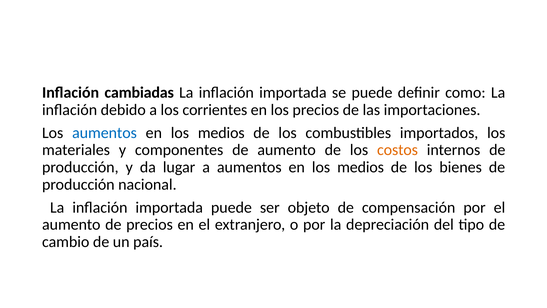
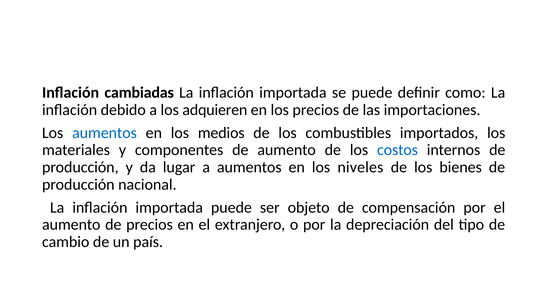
corrientes: corrientes -> adquieren
costos colour: orange -> blue
medios at (361, 167): medios -> niveles
